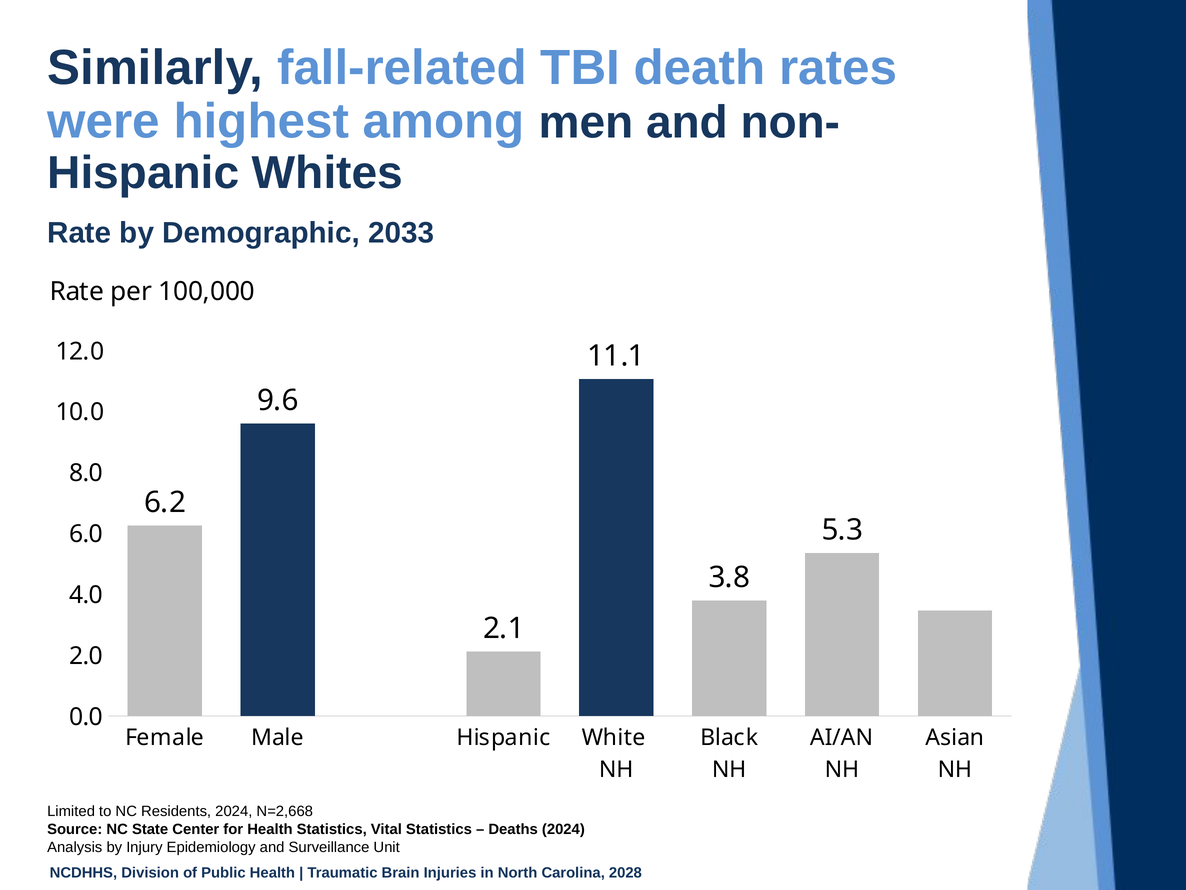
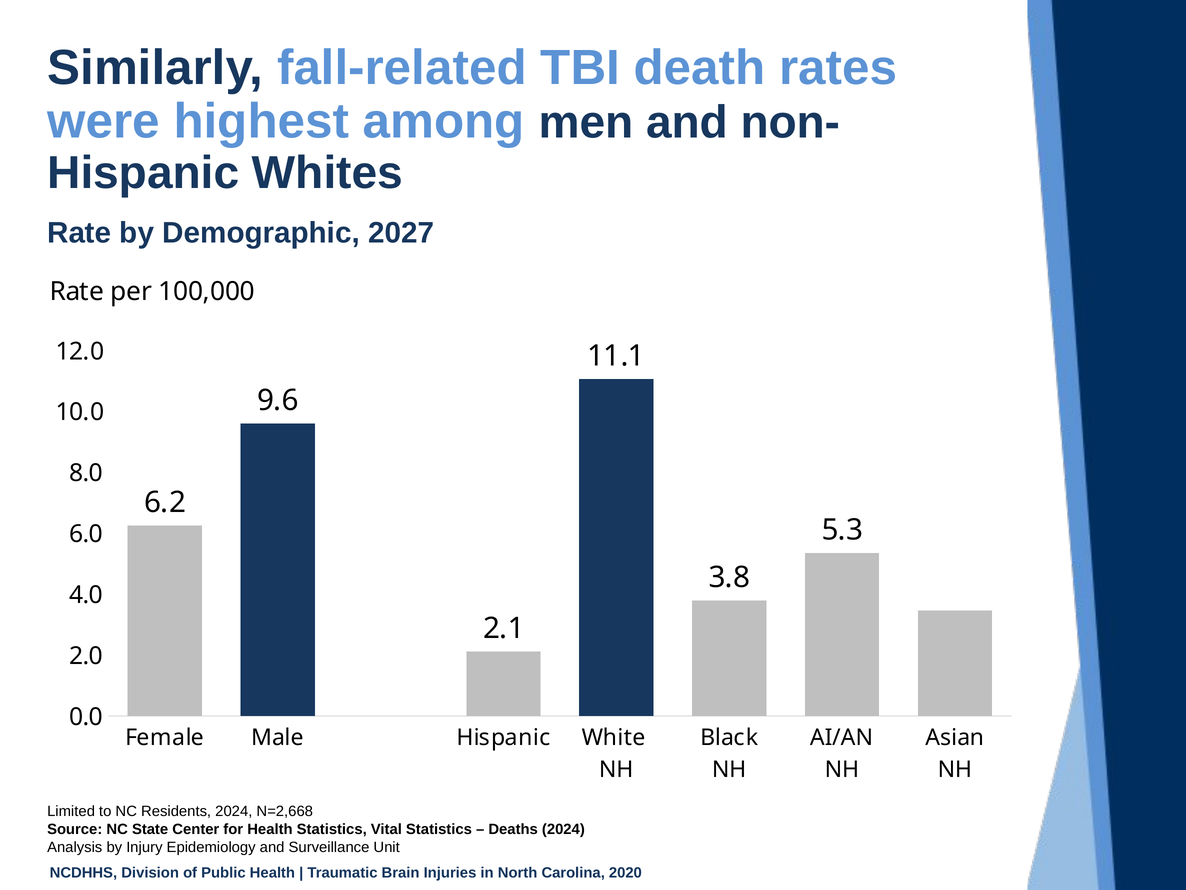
2033: 2033 -> 2027
2028: 2028 -> 2020
